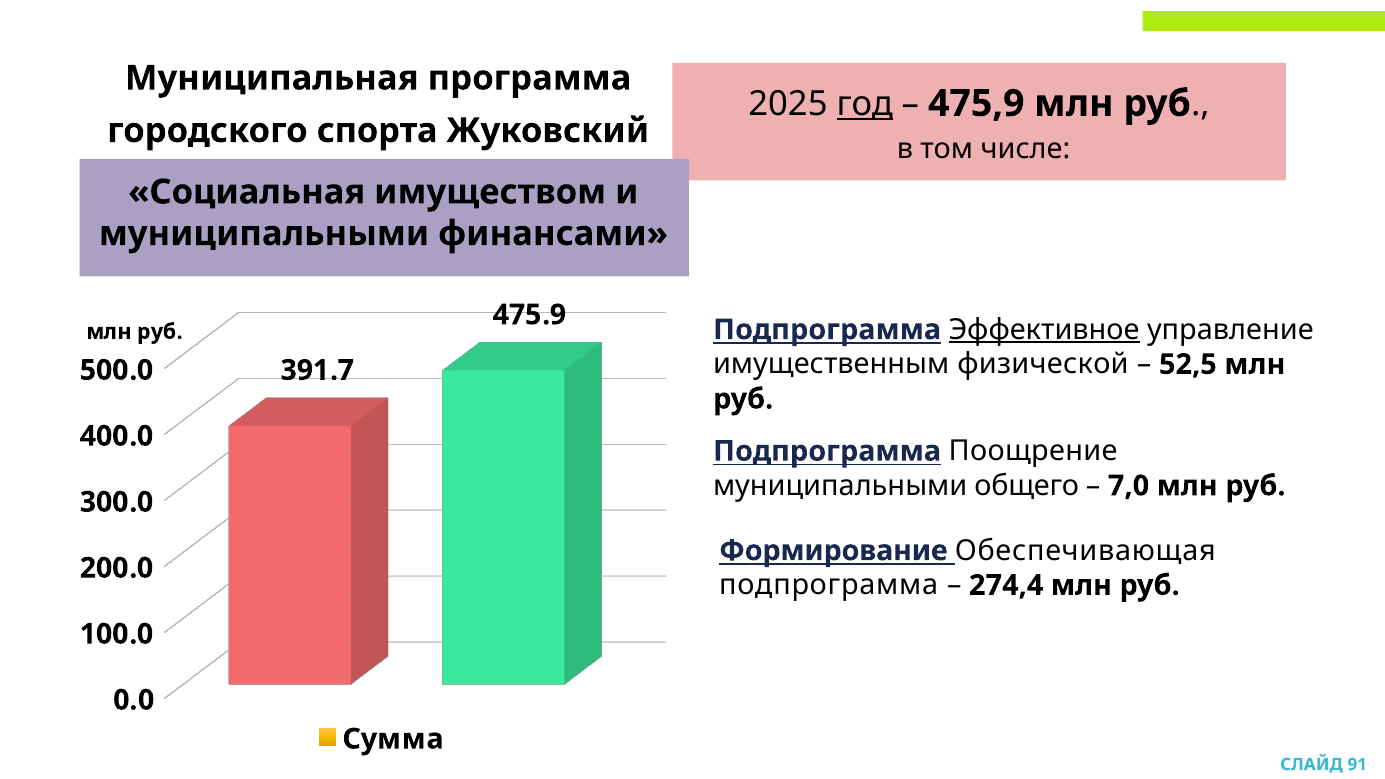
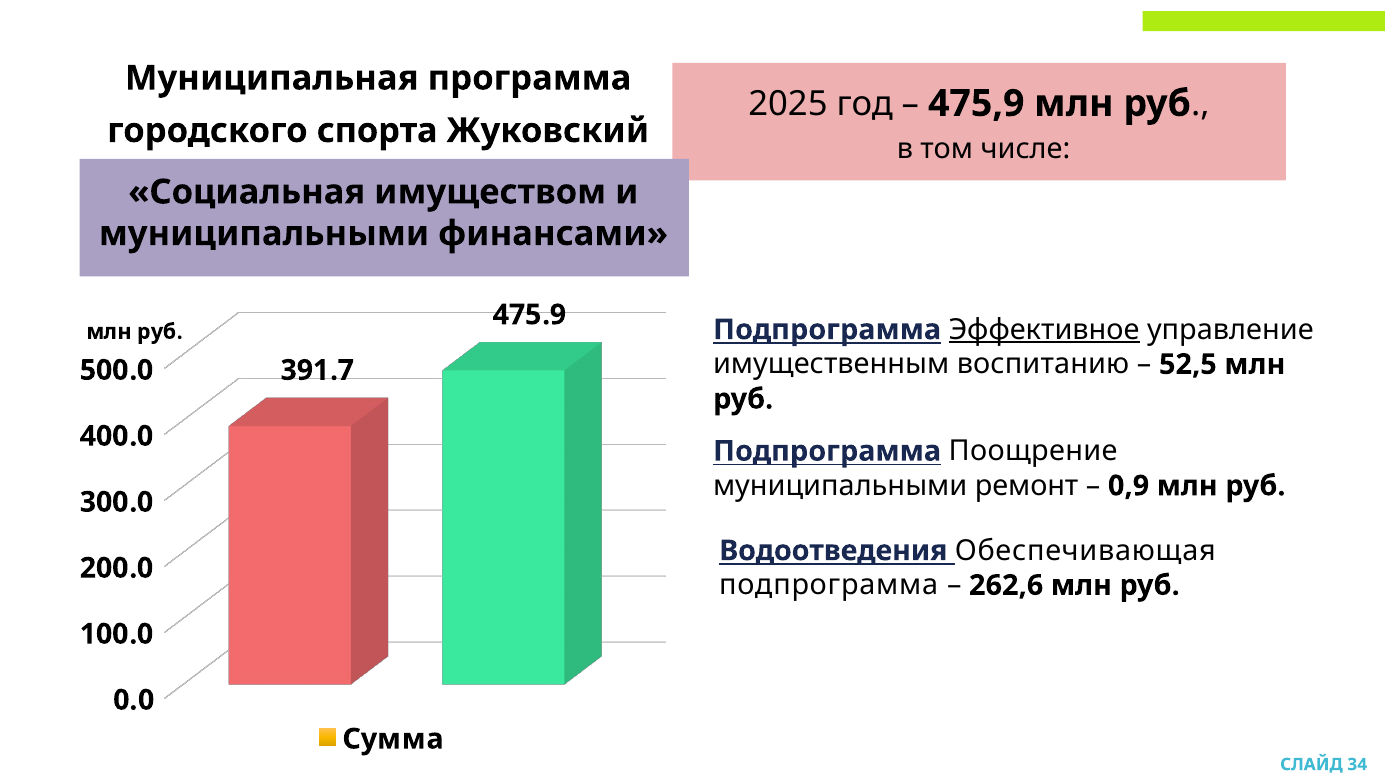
год underline: present -> none
физической: физической -> воспитанию
общего: общего -> ремонт
7,0: 7,0 -> 0,9
Формирование: Формирование -> Водоотведения
274,4: 274,4 -> 262,6
91: 91 -> 34
